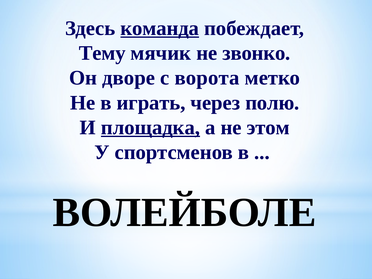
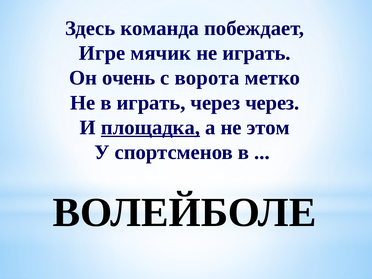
команда underline: present -> none
Тему: Тему -> Игре
не звонко: звонко -> играть
дворе: дворе -> очень
через полю: полю -> через
